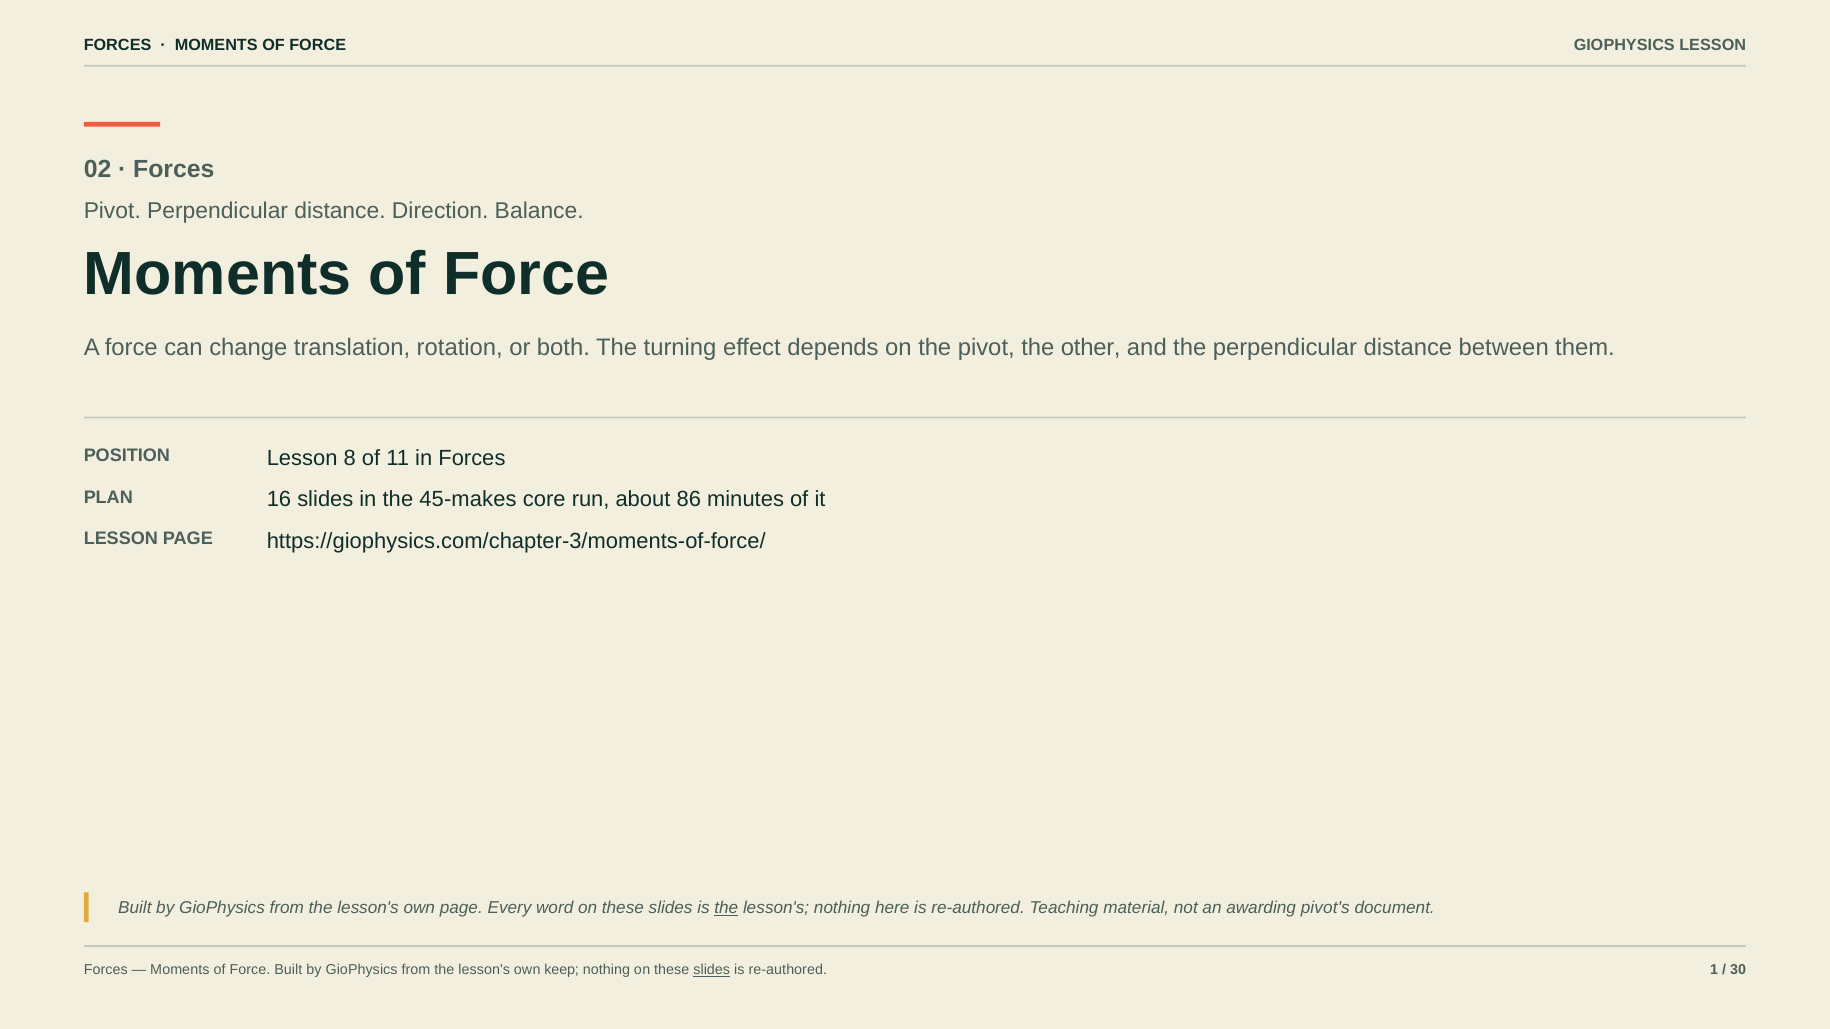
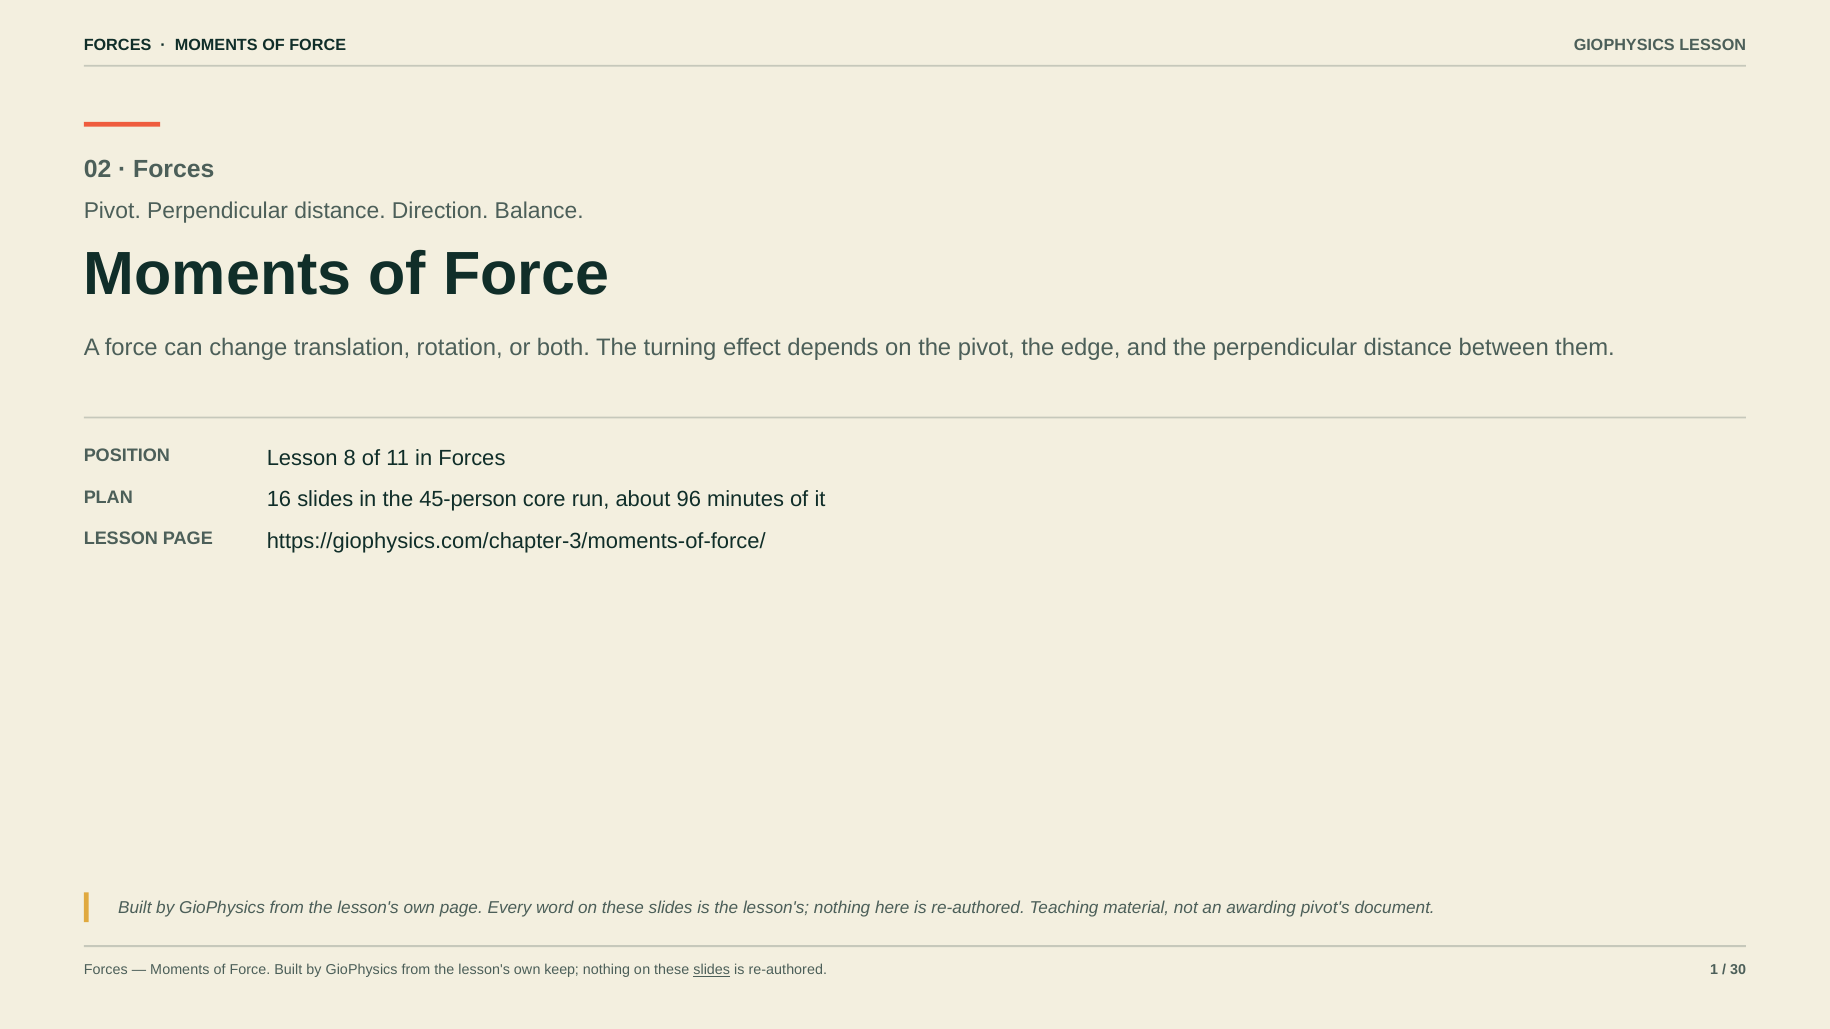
other: other -> edge
45-makes: 45-makes -> 45-person
86: 86 -> 96
the at (726, 908) underline: present -> none
